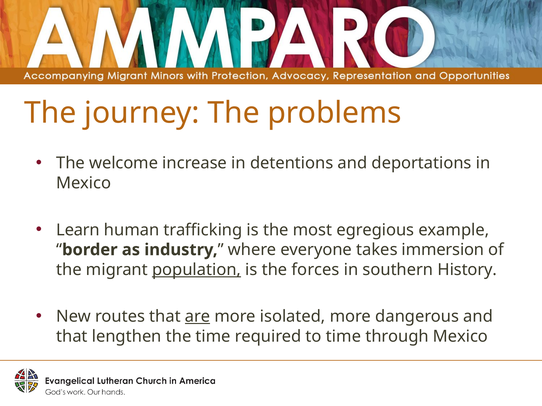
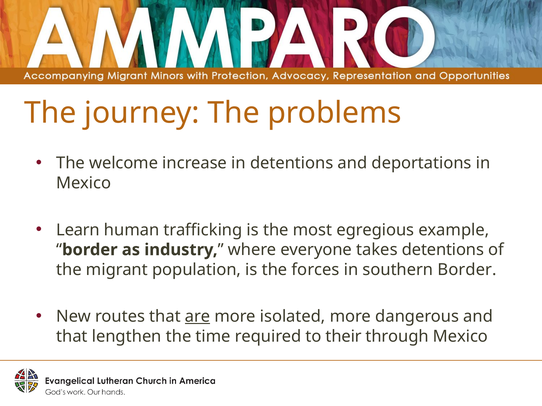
takes immersion: immersion -> detentions
population underline: present -> none
southern History: History -> Border
to time: time -> their
